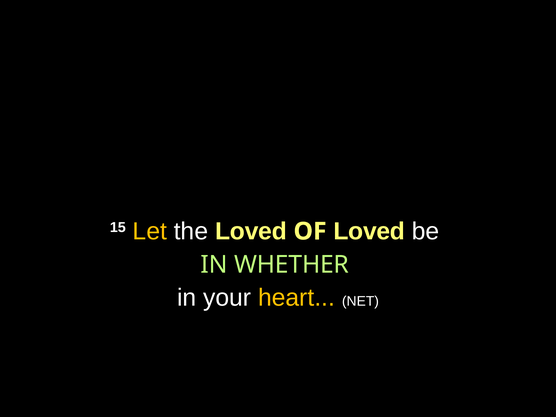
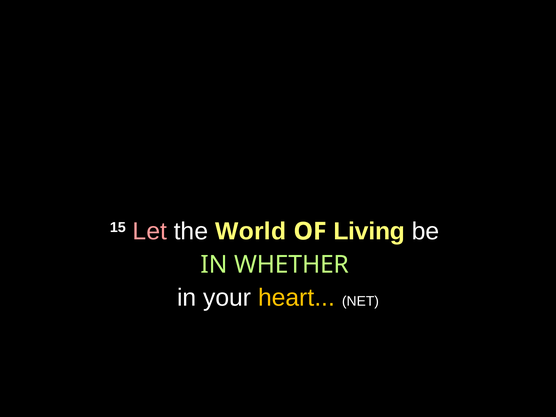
Let colour: yellow -> pink
the Loved: Loved -> World
OF Loved: Loved -> Living
